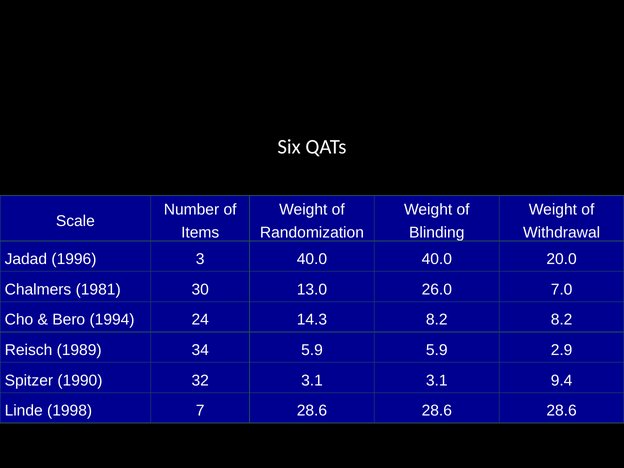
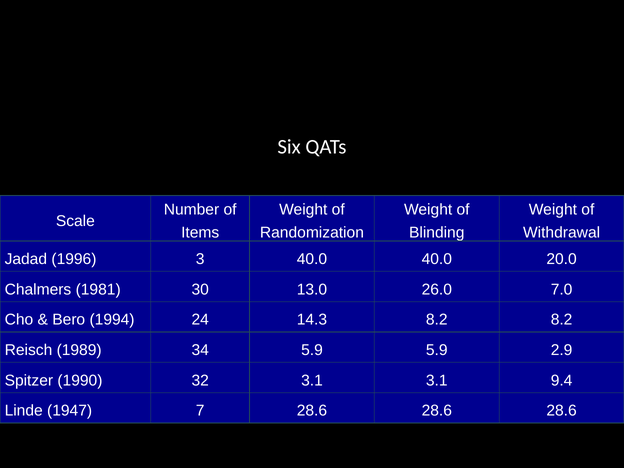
1998: 1998 -> 1947
